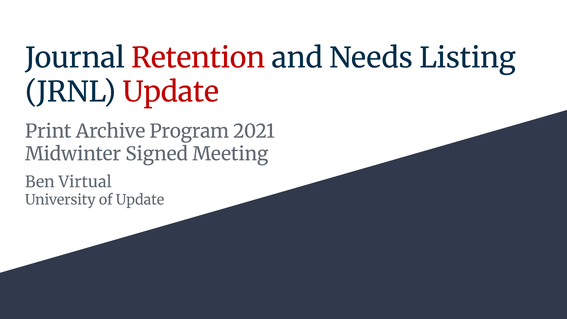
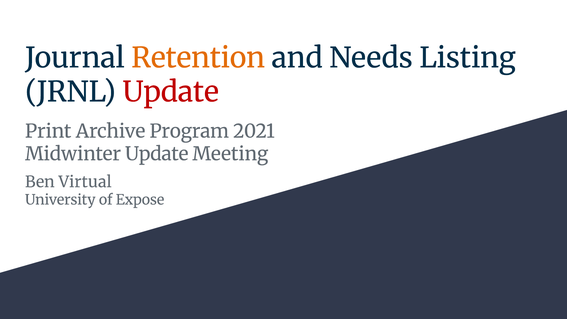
Retention colour: red -> orange
Midwinter Signed: Signed -> Update
of Update: Update -> Expose
